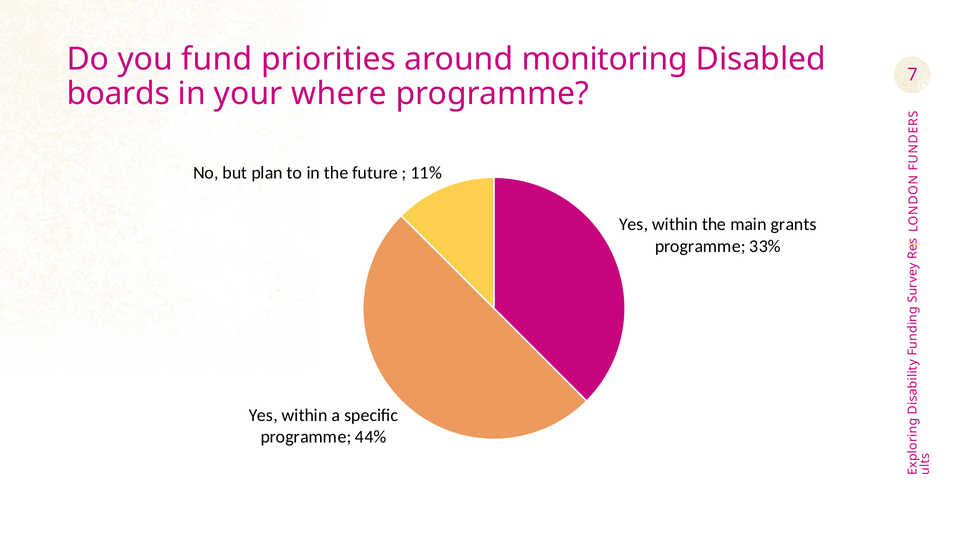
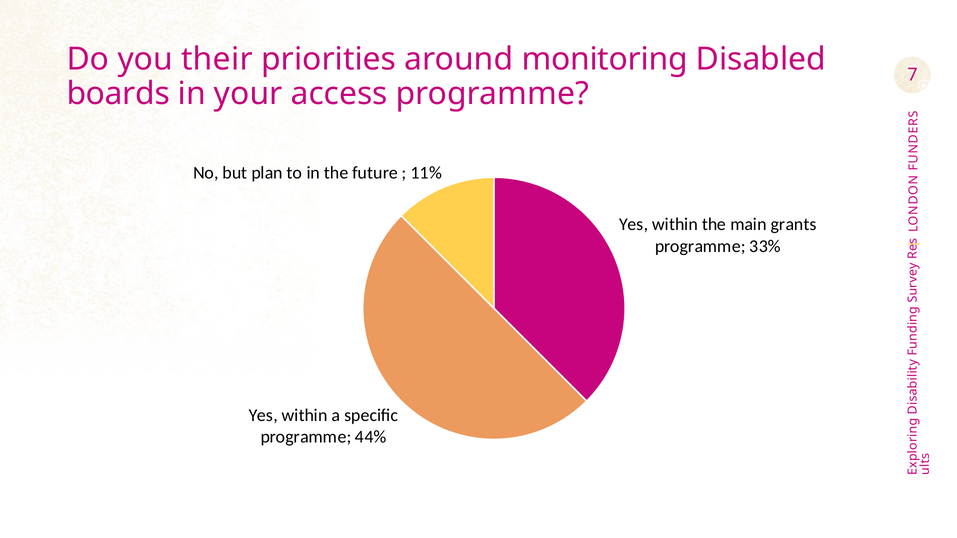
fund: fund -> their
where: where -> access
